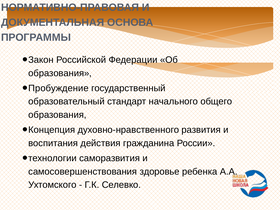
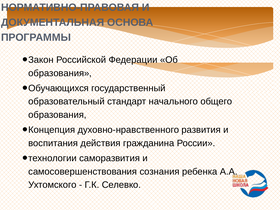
Пробуждение: Пробуждение -> Обучающихся
здоровье: здоровье -> сознания
